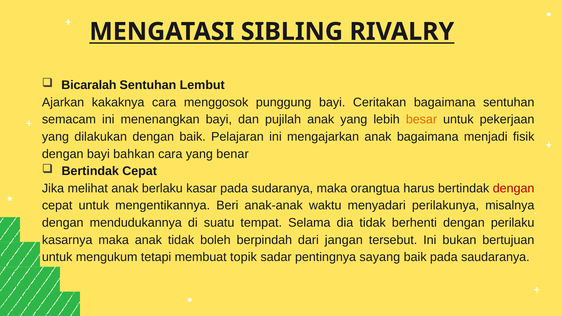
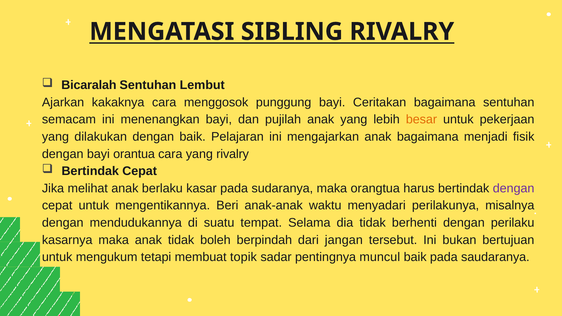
bahkan: bahkan -> orantua
yang benar: benar -> rivalry
dengan at (514, 188) colour: red -> purple
sayang: sayang -> muncul
